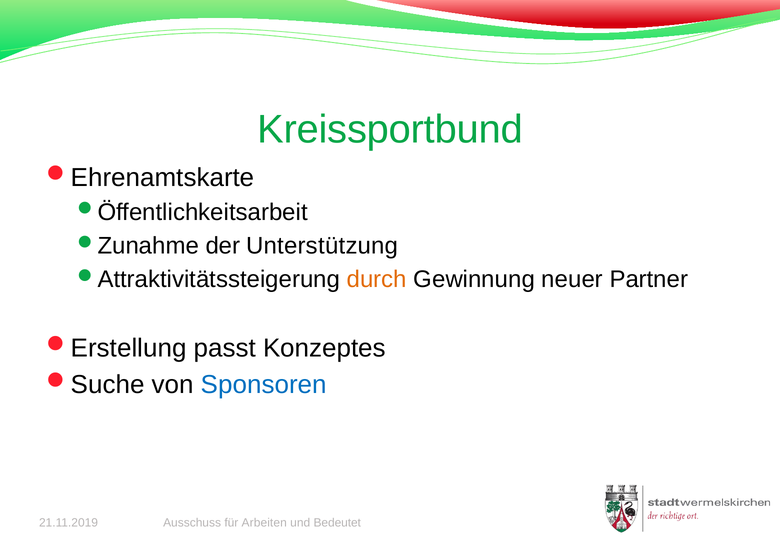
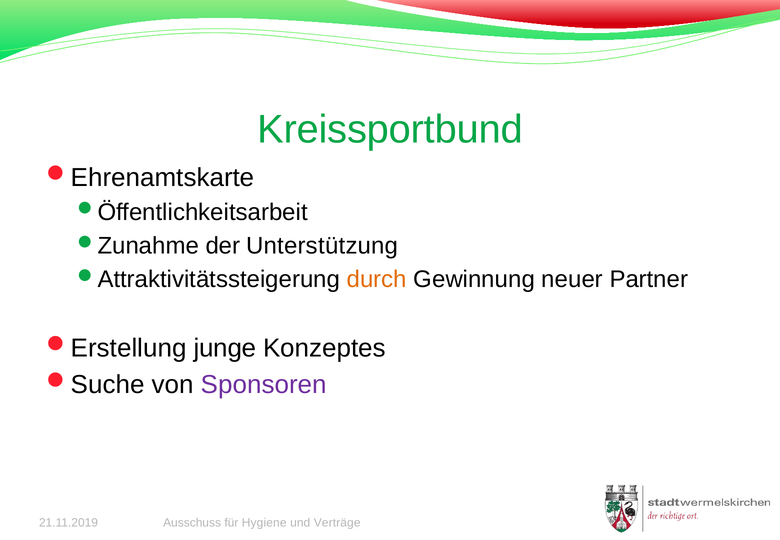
passt: passt -> junge
Sponsoren colour: blue -> purple
Arbeiten: Arbeiten -> Hygiene
Bedeutet: Bedeutet -> Verträge
